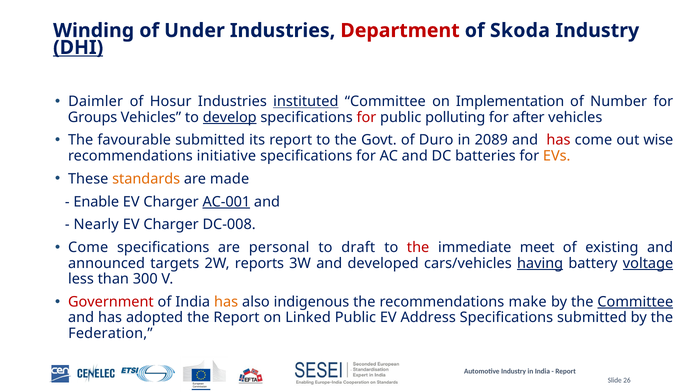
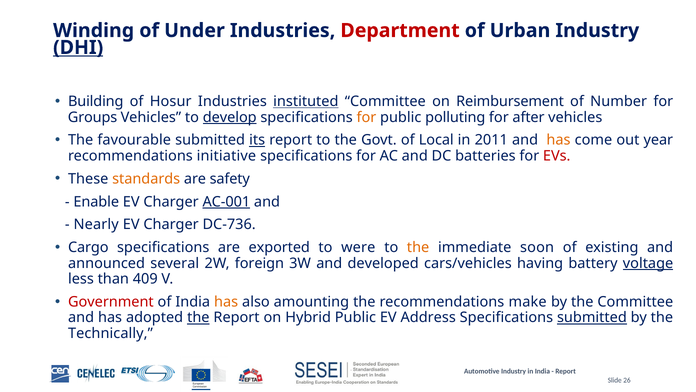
Skoda: Skoda -> Urban
Daimler: Daimler -> Building
Implementation: Implementation -> Reimbursement
for at (366, 117) colour: red -> orange
its underline: none -> present
Duro: Duro -> Local
2089: 2089 -> 2011
has at (559, 140) colour: red -> orange
wise: wise -> year
EVs colour: orange -> red
made: made -> safety
DC-008: DC-008 -> DC-736
Come at (88, 247): Come -> Cargo
personal: personal -> exported
draft: draft -> were
the at (418, 247) colour: red -> orange
meet: meet -> soon
targets: targets -> several
reports: reports -> foreign
having underline: present -> none
300: 300 -> 409
indigenous: indigenous -> amounting
Committee at (635, 302) underline: present -> none
the at (198, 317) underline: none -> present
Linked: Linked -> Hybrid
submitted at (592, 317) underline: none -> present
Federation: Federation -> Technically
